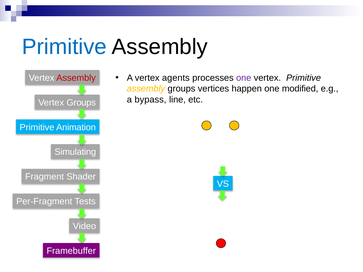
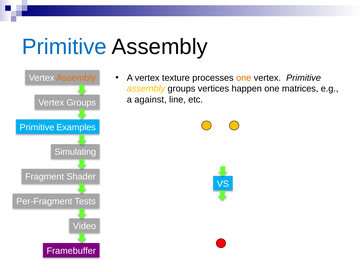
agents: agents -> texture
one at (244, 78) colour: purple -> orange
Assembly at (76, 78) colour: red -> orange
modified: modified -> matrices
bypass: bypass -> against
Animation: Animation -> Examples
